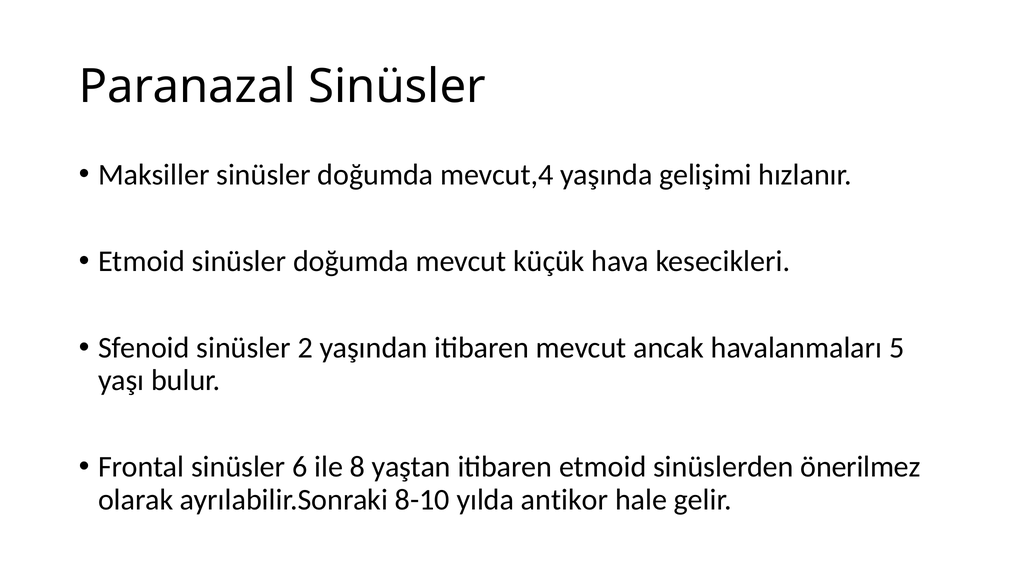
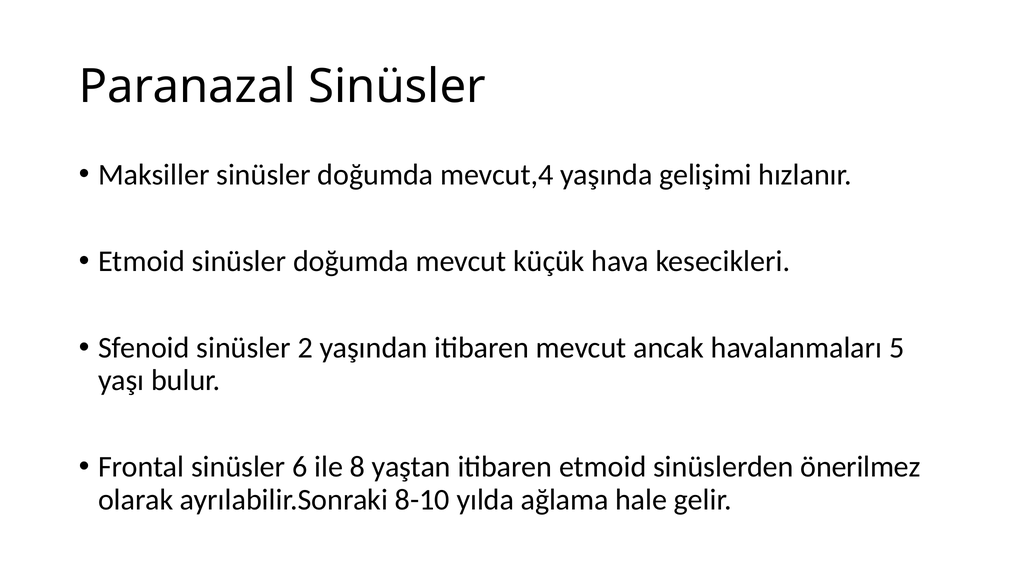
antikor: antikor -> ağlama
